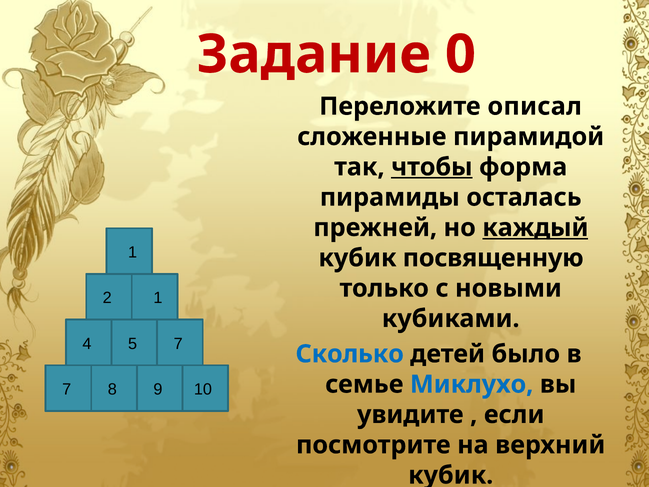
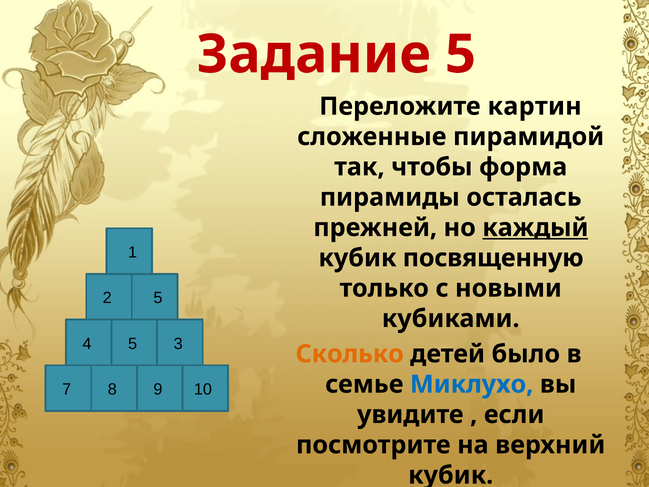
Задание 0: 0 -> 5
описал: описал -> картин
чтобы underline: present -> none
2 1: 1 -> 5
5 7: 7 -> 3
Сколько colour: blue -> orange
